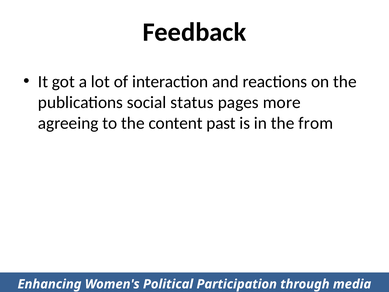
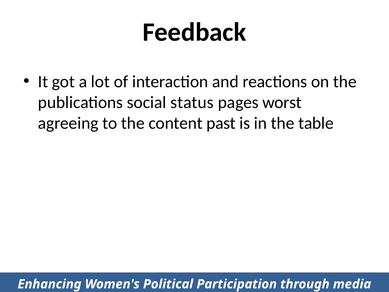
more: more -> worst
from: from -> table
